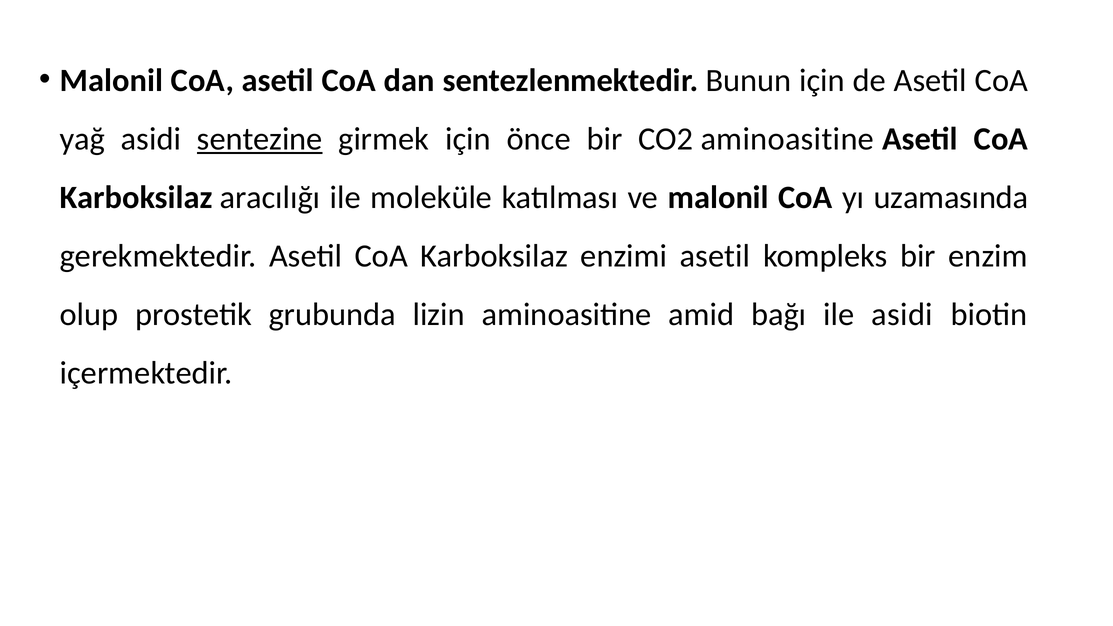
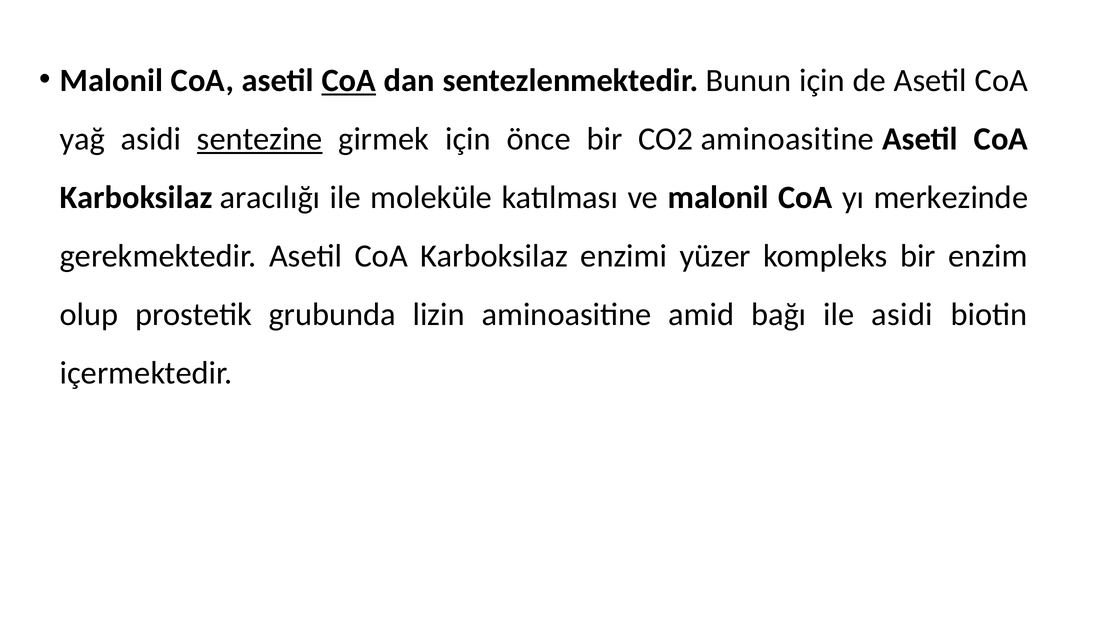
CoA at (349, 81) underline: none -> present
uzamasında: uzamasında -> merkezinde
enzimi asetil: asetil -> yüzer
